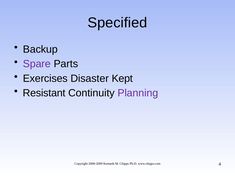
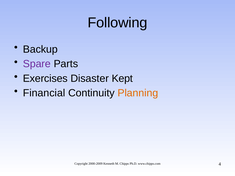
Specified: Specified -> Following
Resistant: Resistant -> Financial
Planning colour: purple -> orange
